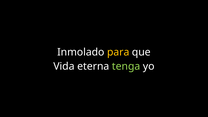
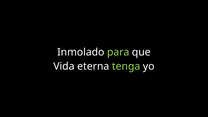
para colour: yellow -> light green
